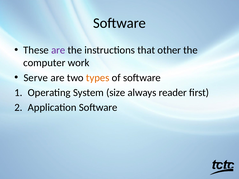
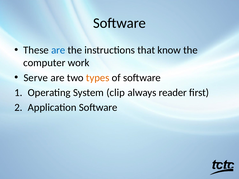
are at (58, 50) colour: purple -> blue
other: other -> know
size: size -> clip
